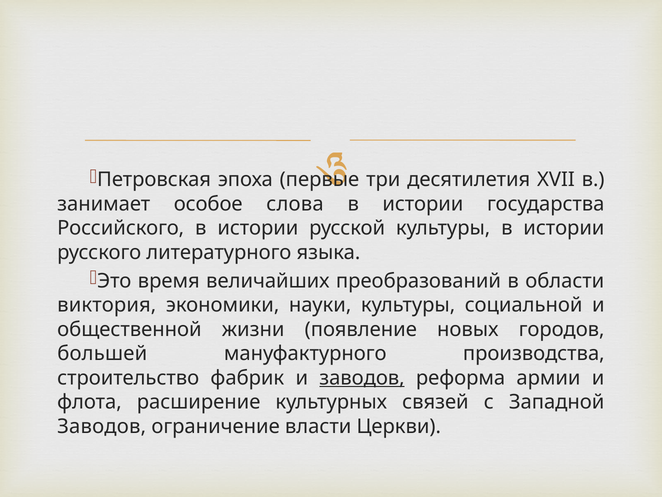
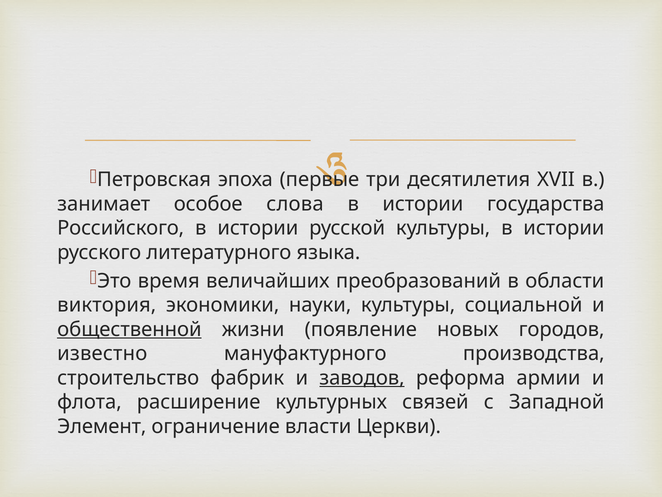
общественной underline: none -> present
большей: большей -> известно
Заводов at (102, 426): Заводов -> Элемент
